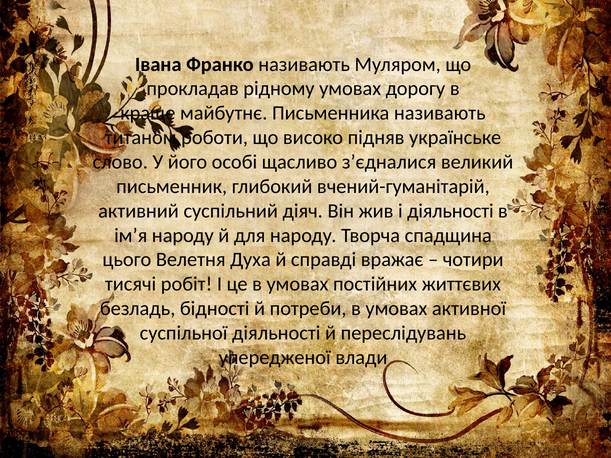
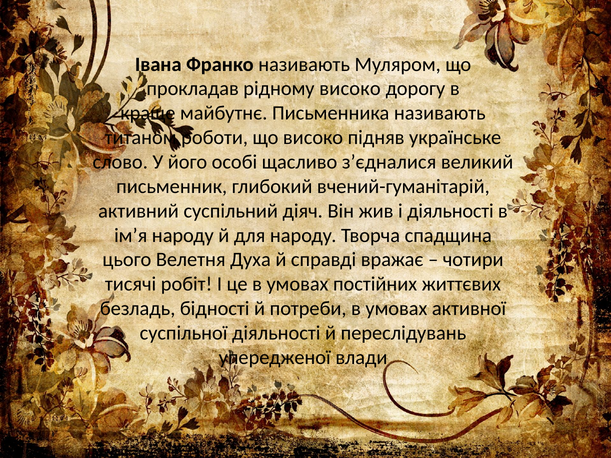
рідному умовах: умовах -> високо
